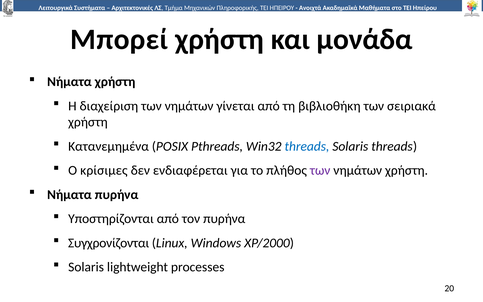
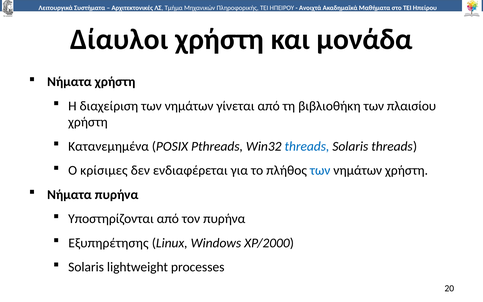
Μπορεί: Μπορεί -> Δίαυλοι
σειριακά: σειριακά -> πλαισίου
των at (320, 170) colour: purple -> blue
Συγχρονίζονται: Συγχρονίζονται -> Εξυπηρέτησης
